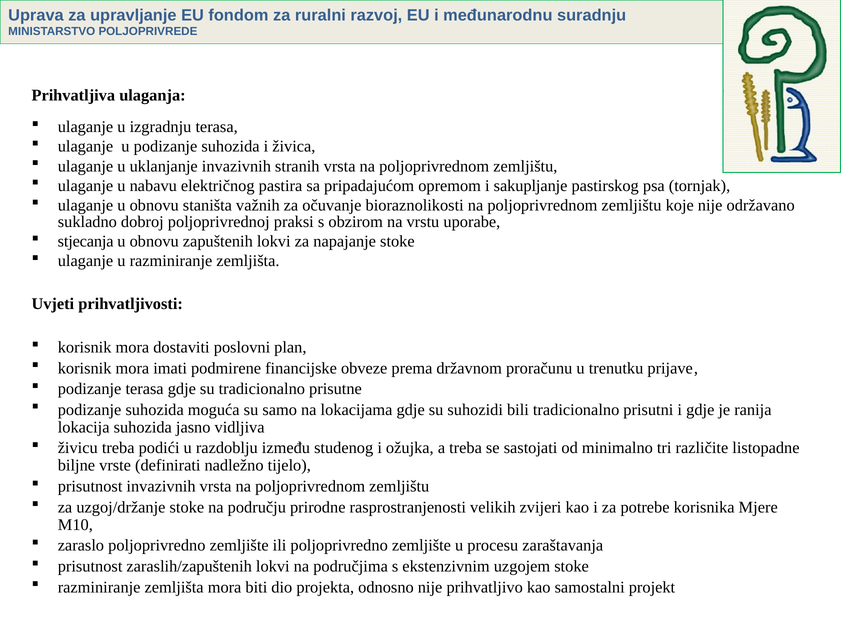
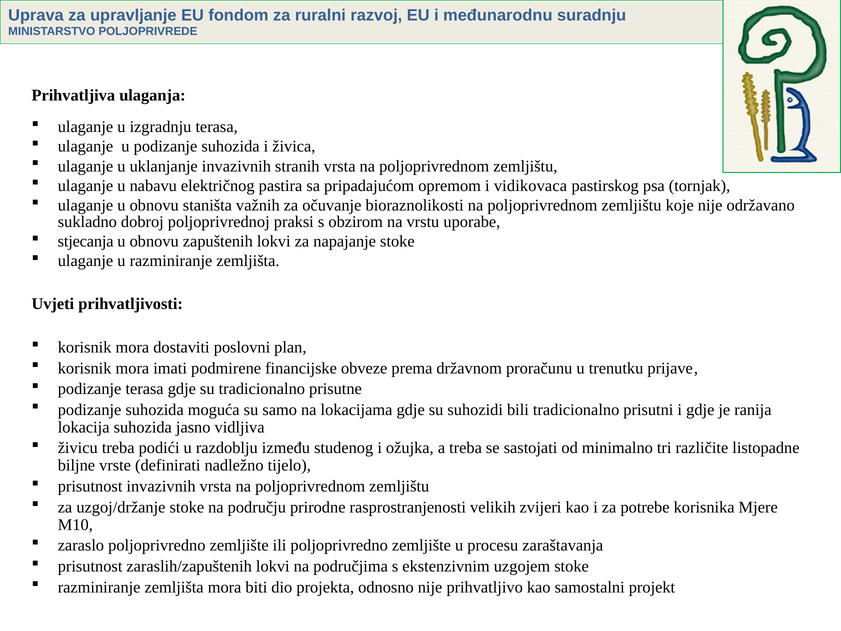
sakupljanje: sakupljanje -> vidikovaca
